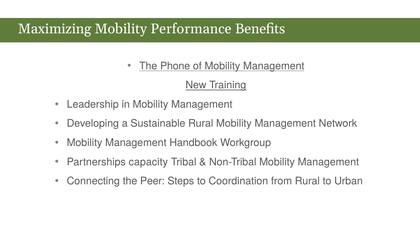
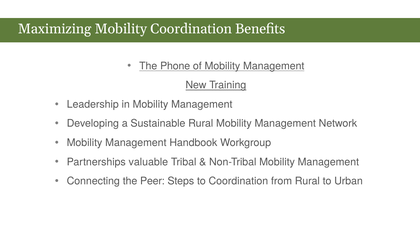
Mobility Performance: Performance -> Coordination
capacity: capacity -> valuable
